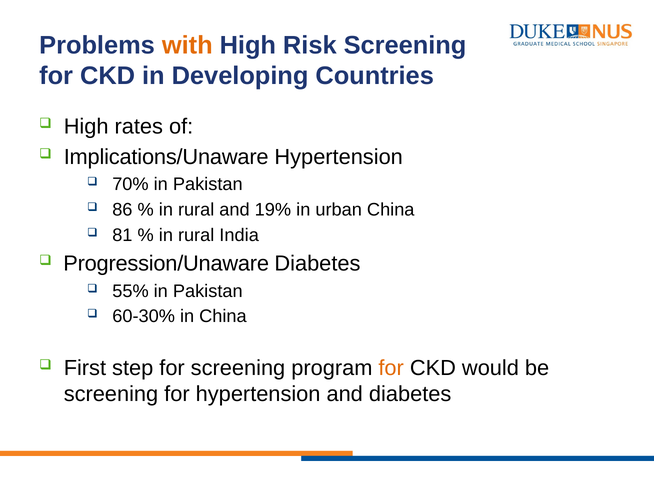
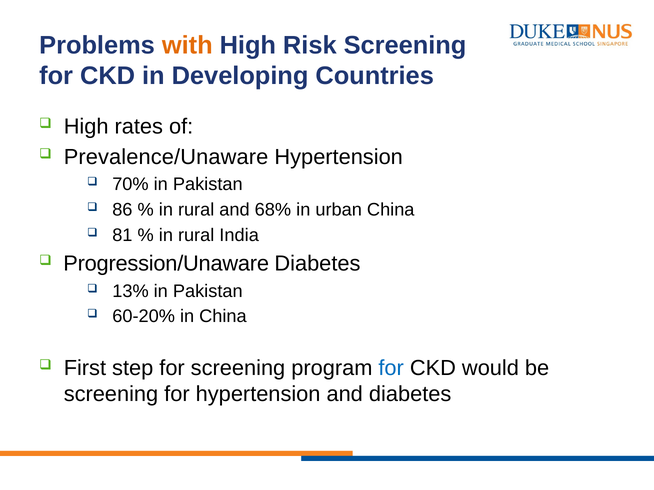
Implications/Unaware: Implications/Unaware -> Prevalence/Unaware
19%: 19% -> 68%
55%: 55% -> 13%
60-30%: 60-30% -> 60-20%
for at (391, 368) colour: orange -> blue
